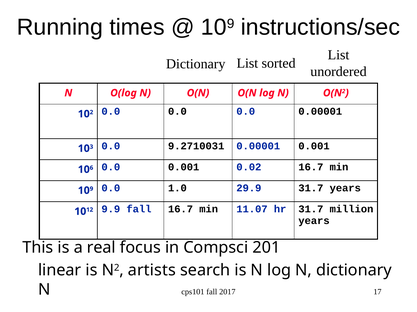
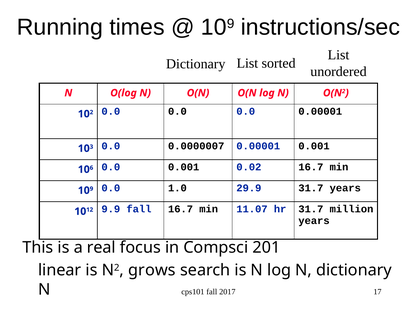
9.2710031: 9.2710031 -> 0.0000007
artists: artists -> grows
